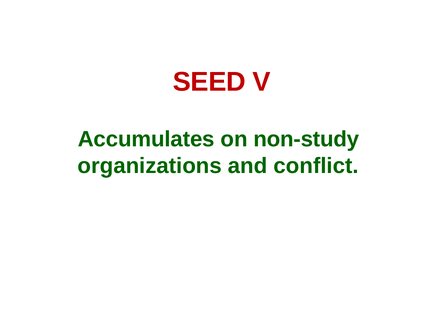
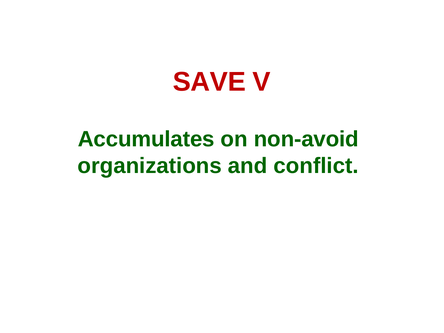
SEED: SEED -> SAVE
non-study: non-study -> non-avoid
